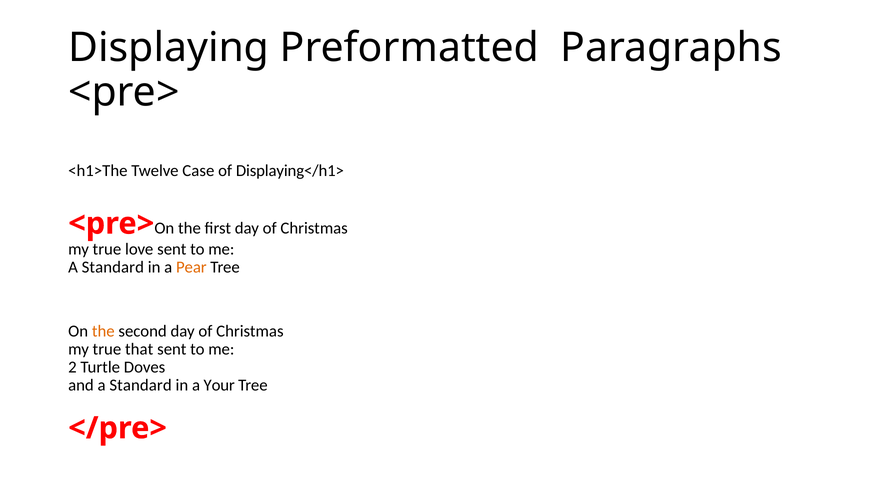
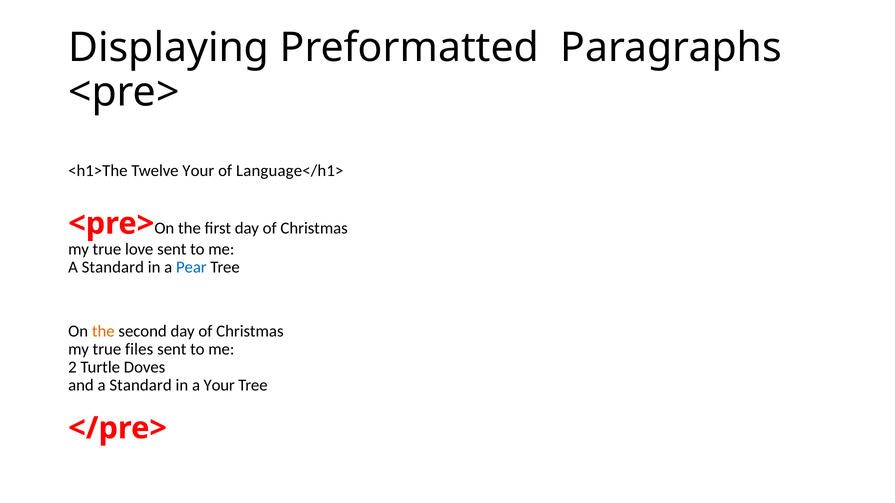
Twelve Case: Case -> Your
Displaying</h1>: Displaying</h1> -> Language</h1>
Pear colour: orange -> blue
that: that -> files
